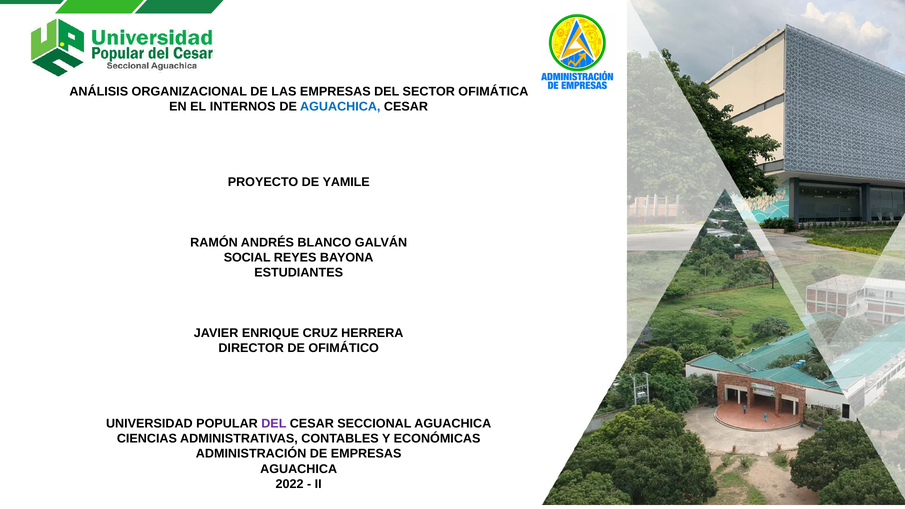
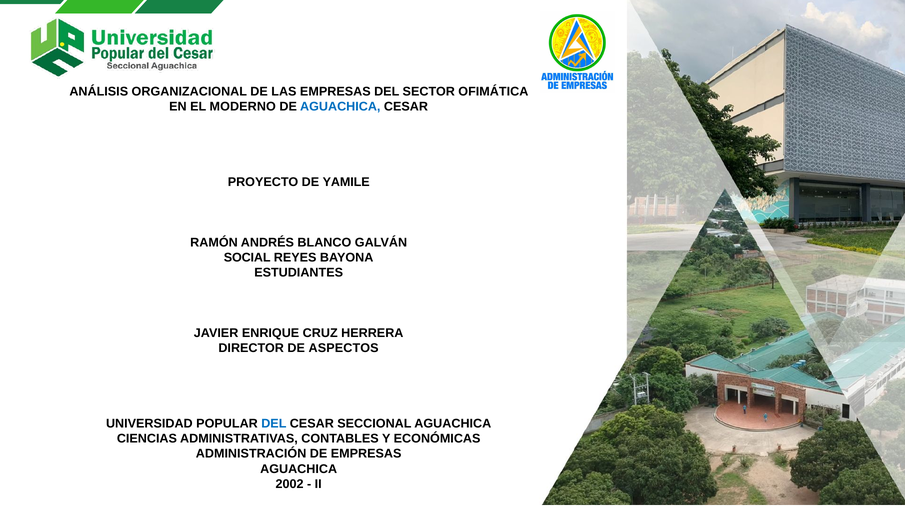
INTERNOS: INTERNOS -> MODERNO
OFIMÁTICO: OFIMÁTICO -> ASPECTOS
DEL at (274, 424) colour: purple -> blue
2022: 2022 -> 2002
